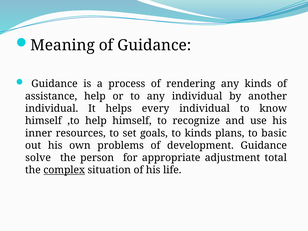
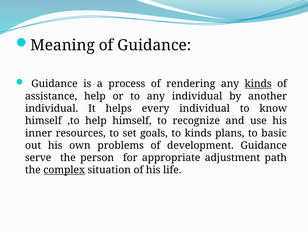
kinds at (258, 84) underline: none -> present
solve: solve -> serve
total: total -> path
